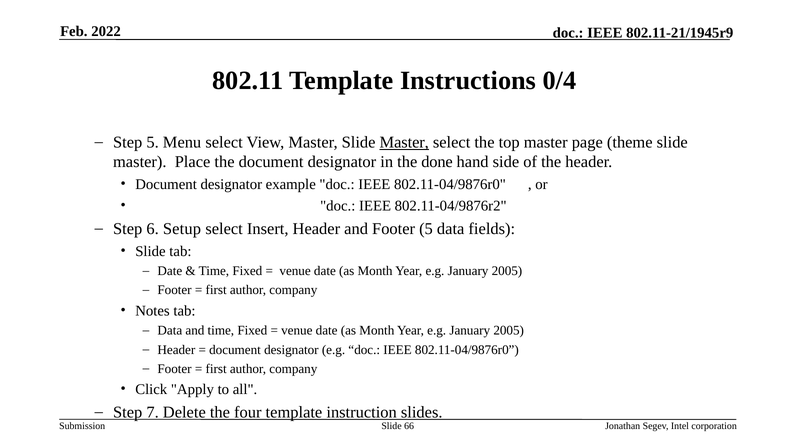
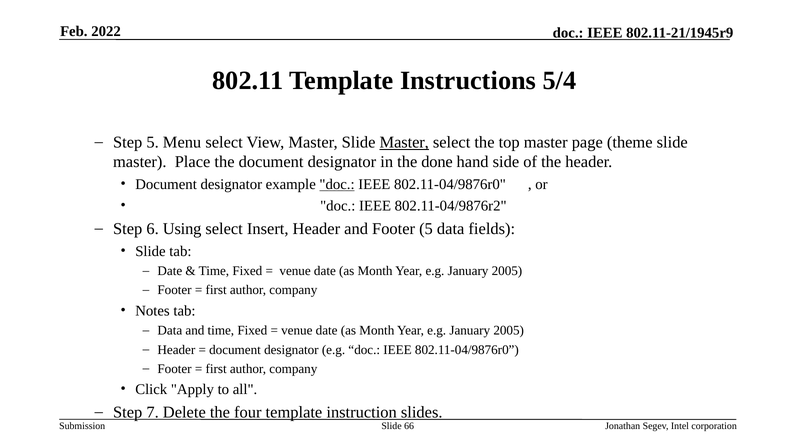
0/4: 0/4 -> 5/4
doc at (337, 184) underline: none -> present
Setup: Setup -> Using
